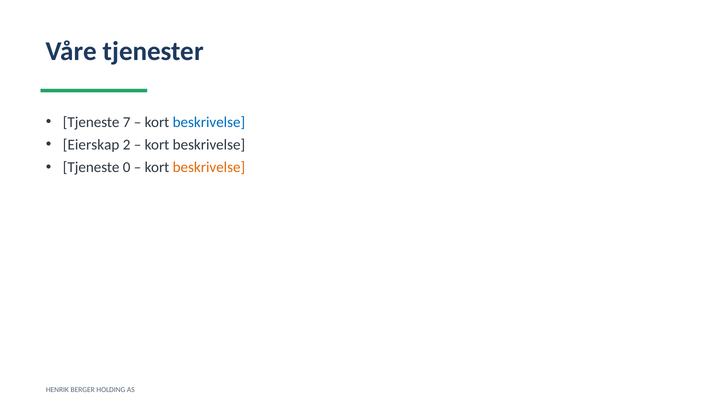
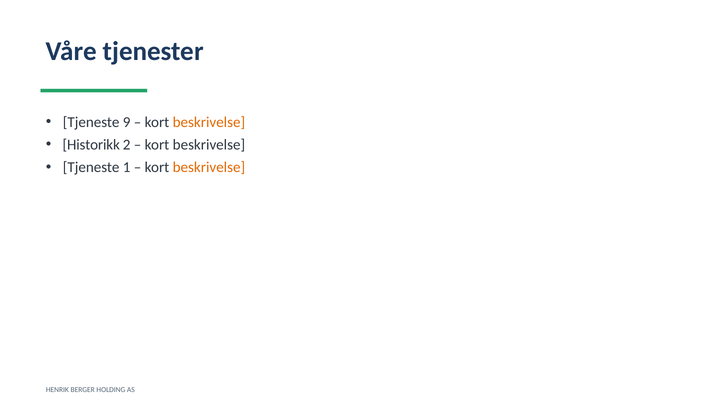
7: 7 -> 9
beskrivelse at (209, 122) colour: blue -> orange
Eierskap: Eierskap -> Historikk
0: 0 -> 1
